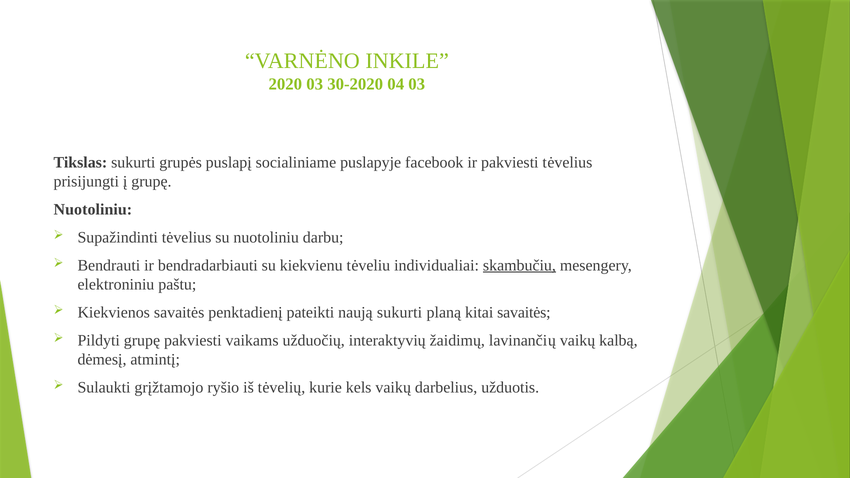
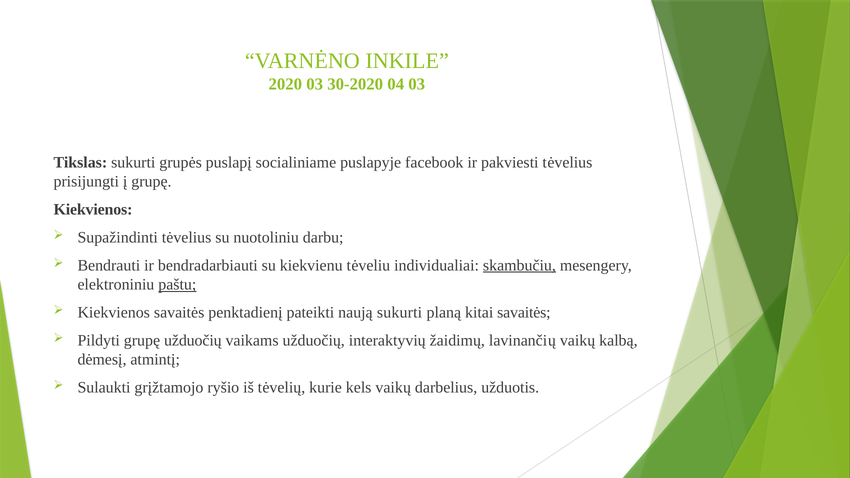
Nuotoliniu at (93, 209): Nuotoliniu -> Kiekvienos
paštu underline: none -> present
grupę pakviesti: pakviesti -> užduočių
